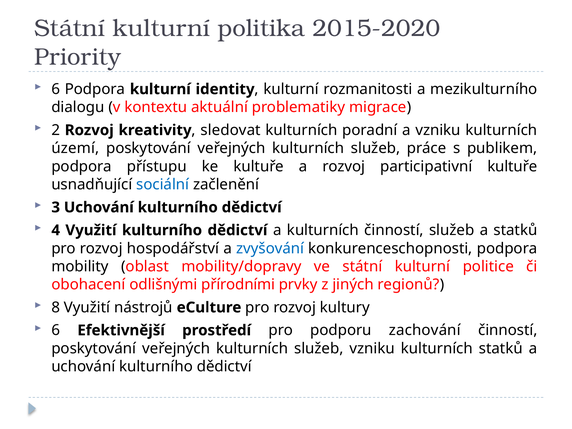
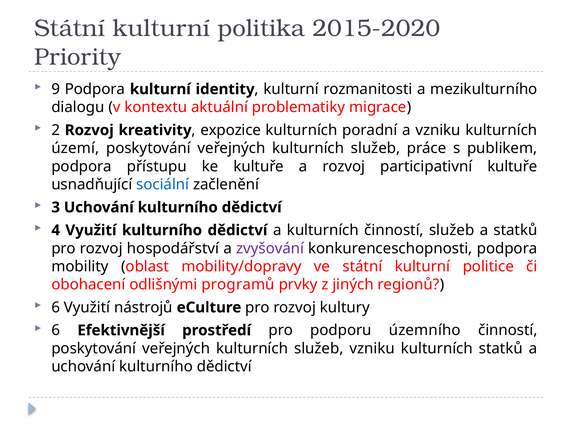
6 at (56, 89): 6 -> 9
sledovat: sledovat -> expozice
zvyšování colour: blue -> purple
přírodními: přírodními -> programů
8 at (56, 307): 8 -> 6
zachování: zachování -> územního
